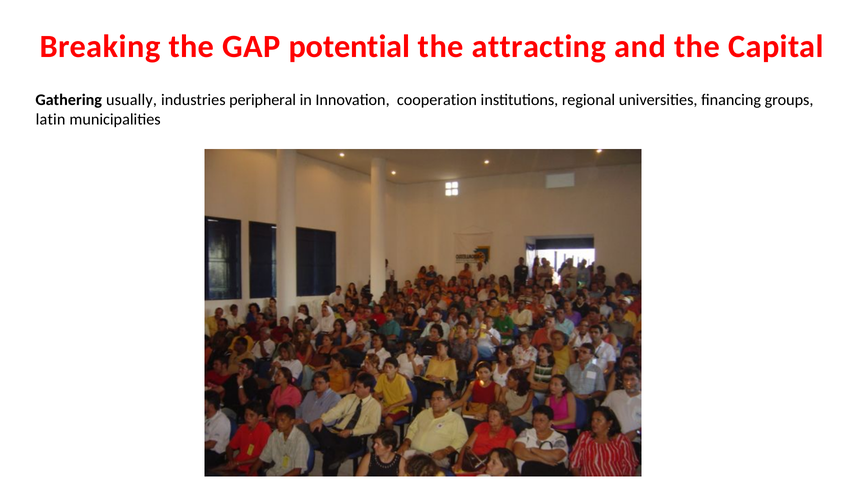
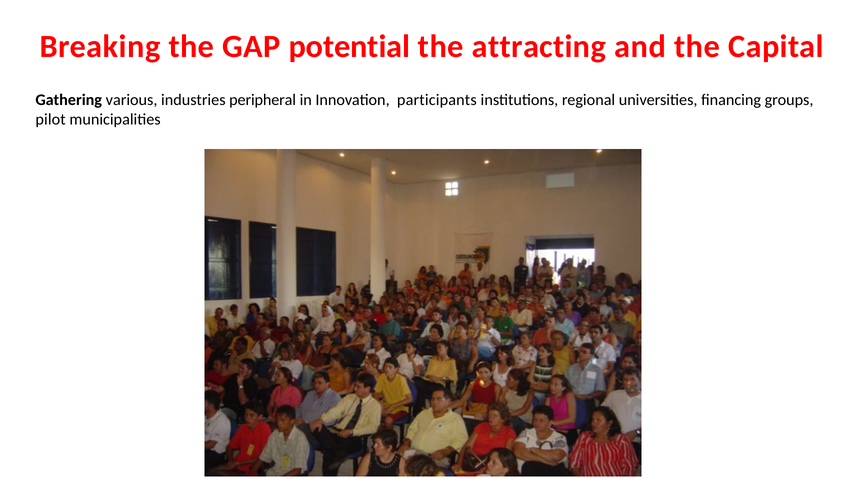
usually: usually -> various
cooperation: cooperation -> participants
latin: latin -> pilot
